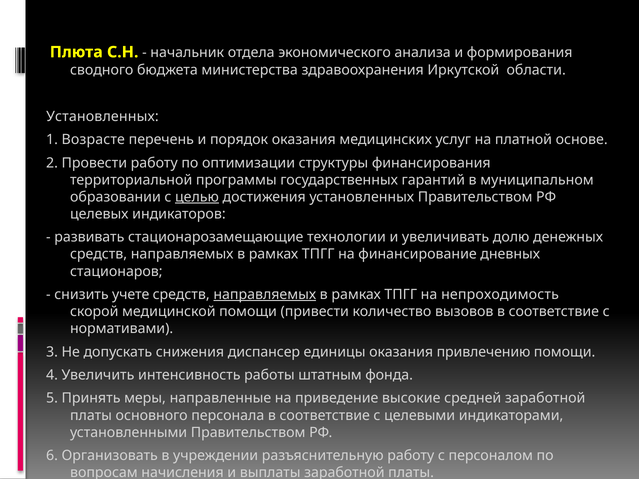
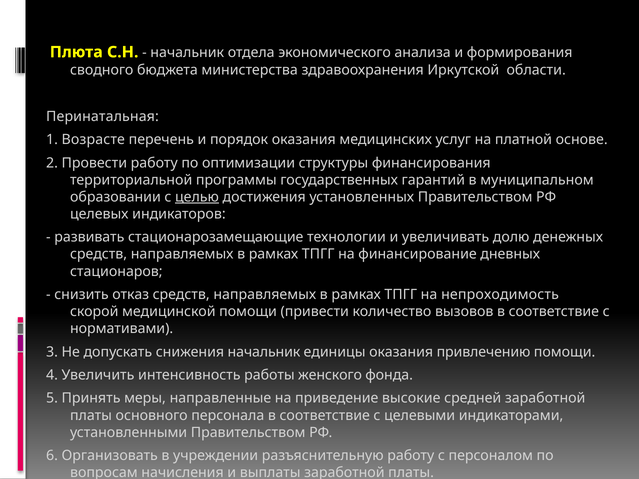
Установленных at (102, 117): Установленных -> Перинатальная
учете: учете -> отказ
направляемых at (265, 295) underline: present -> none
снижения диспансер: диспансер -> начальник
штатным: штатным -> женского
